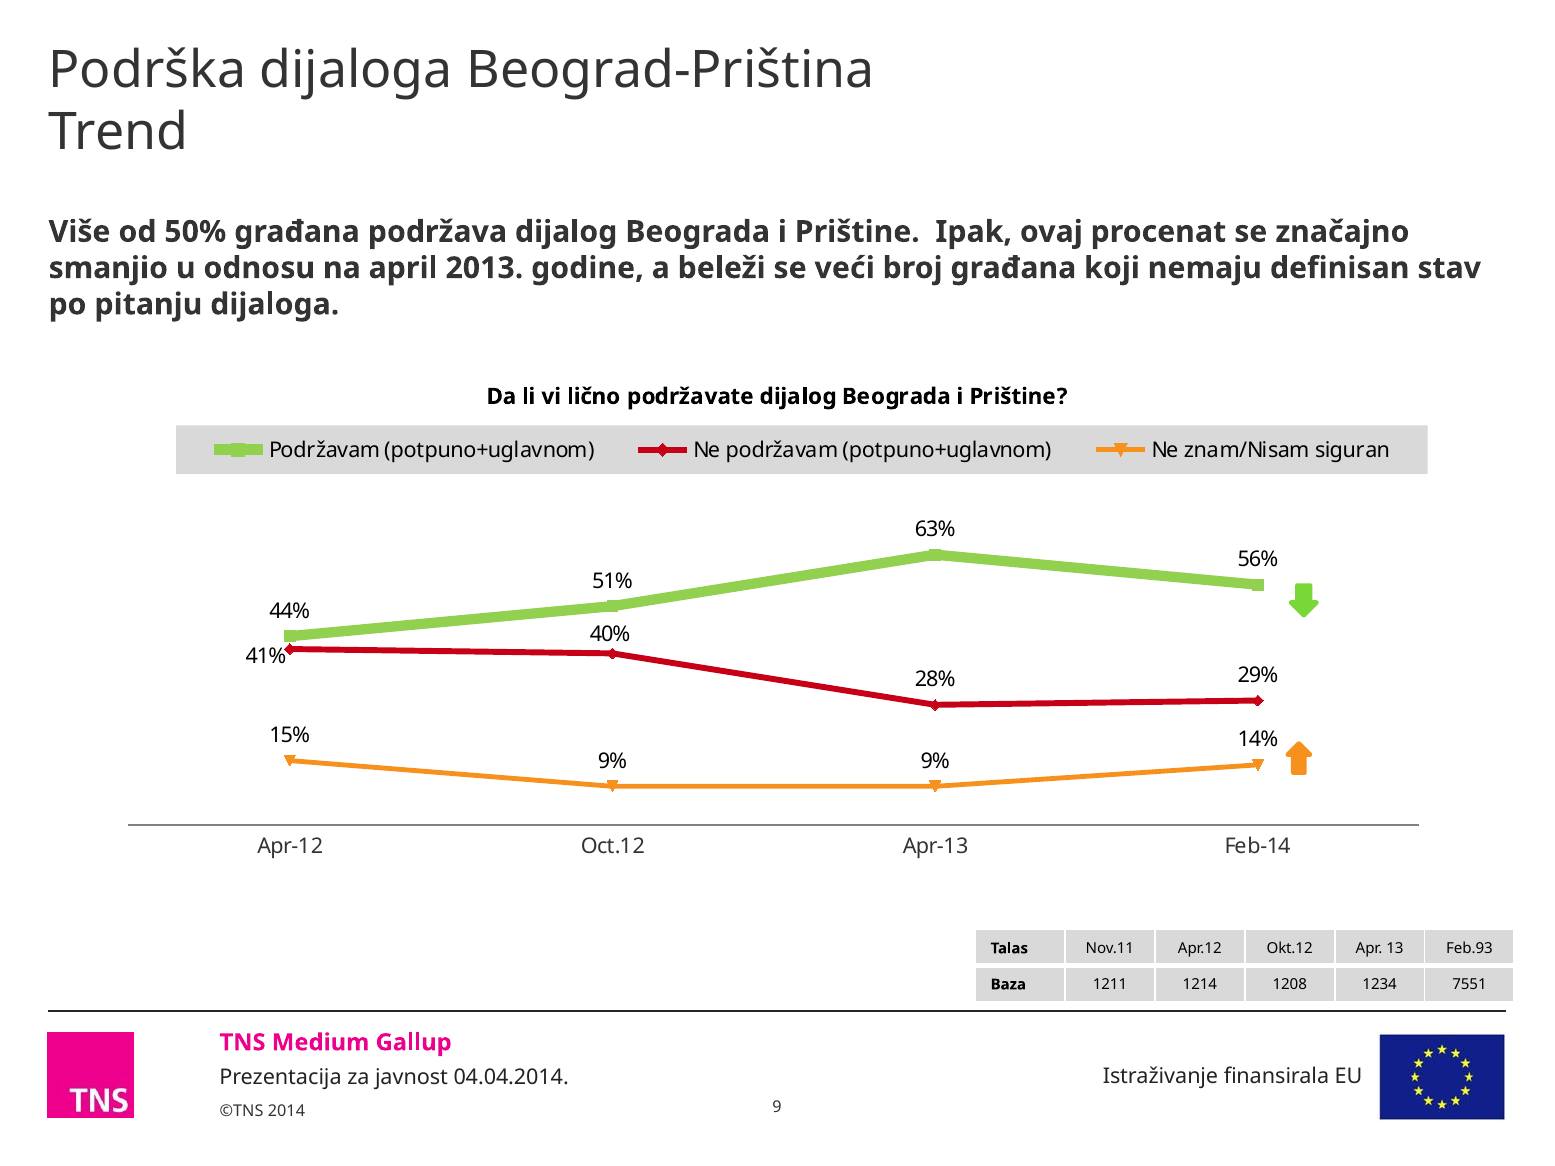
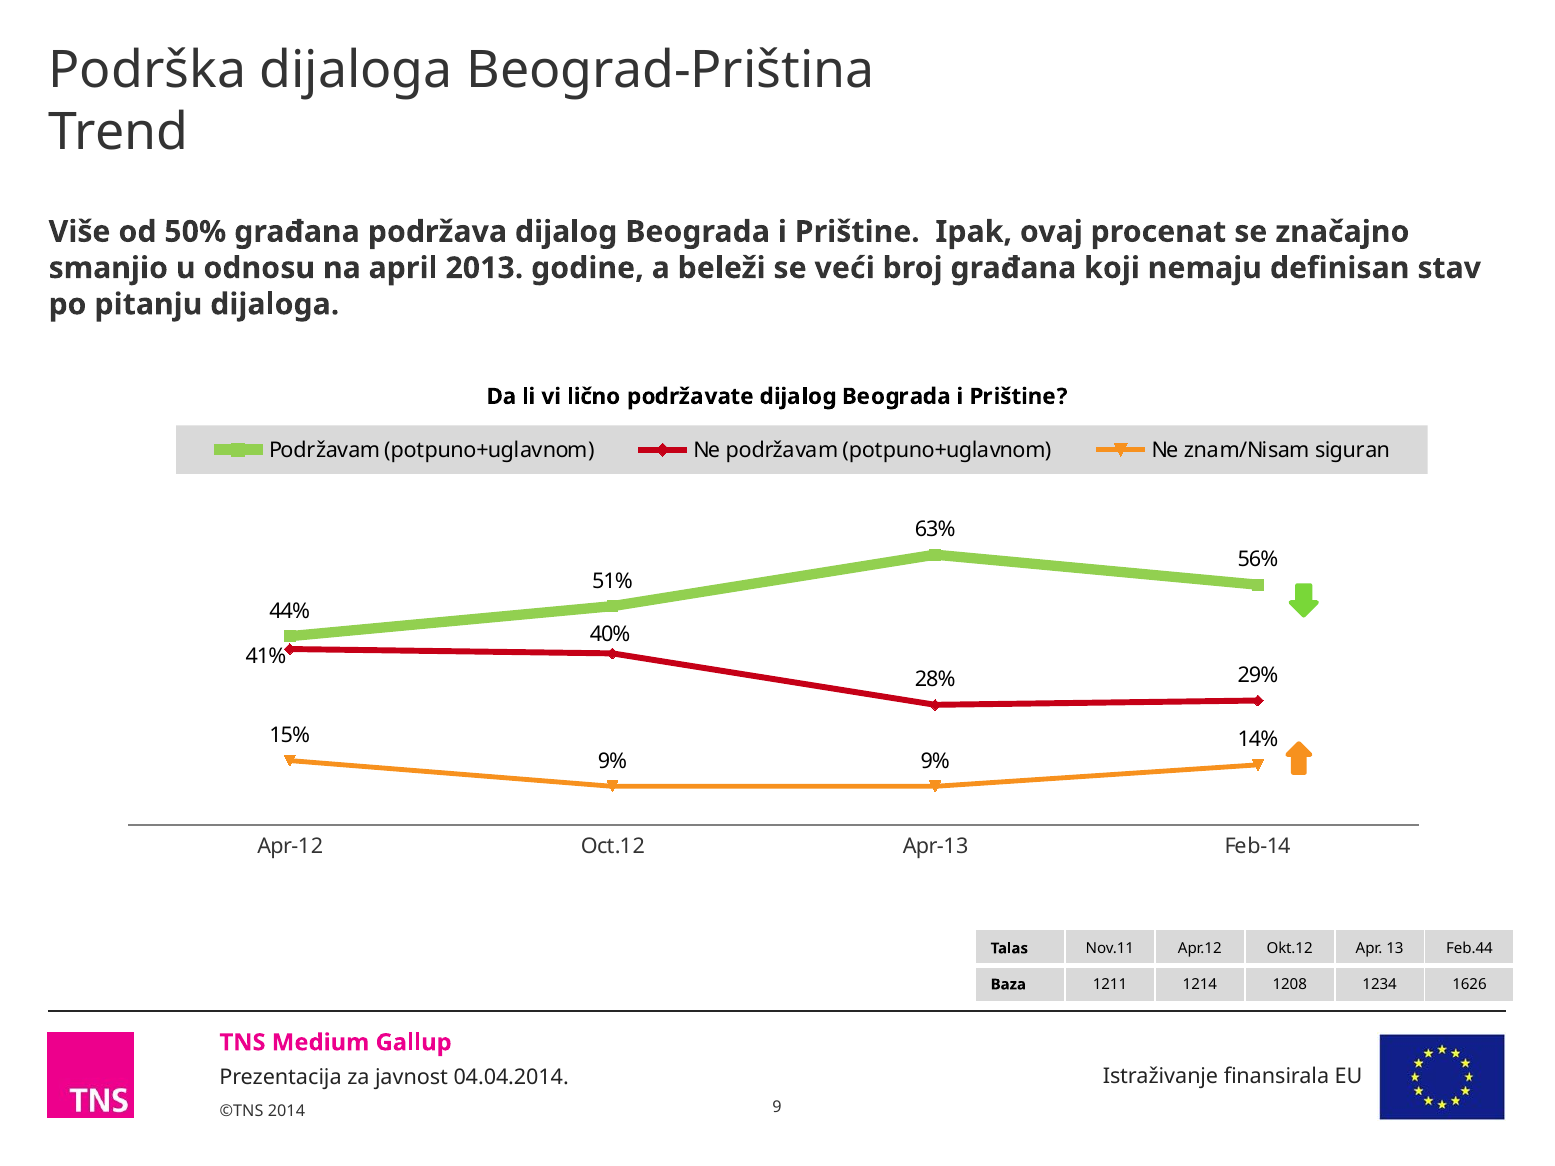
Feb.93: Feb.93 -> Feb.44
7551: 7551 -> 1626
